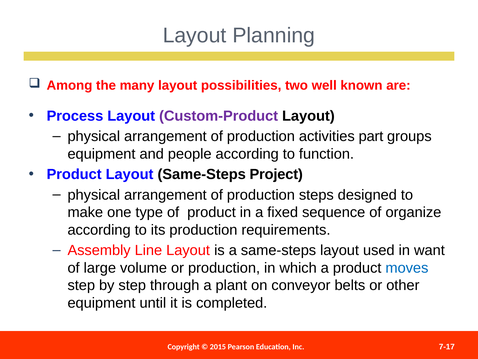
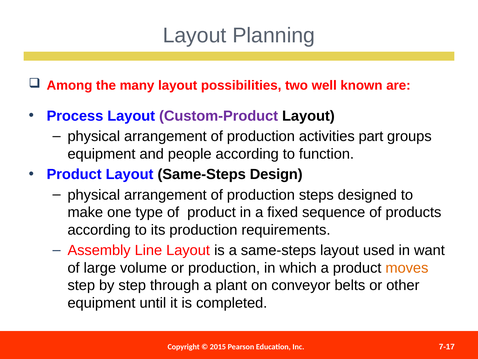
Project: Project -> Design
organize: organize -> products
moves colour: blue -> orange
